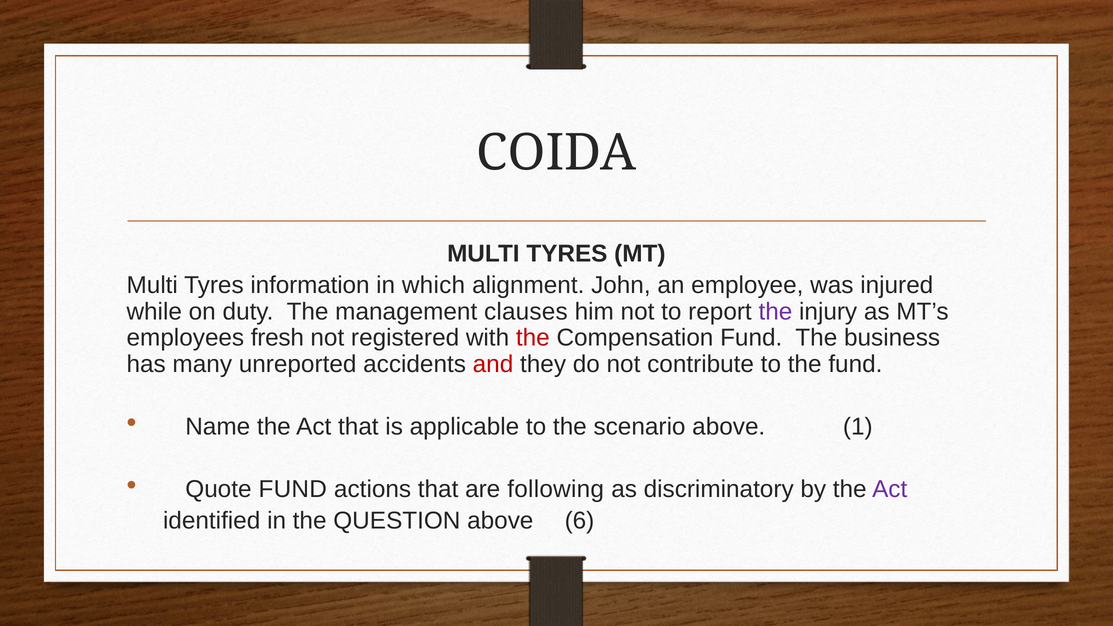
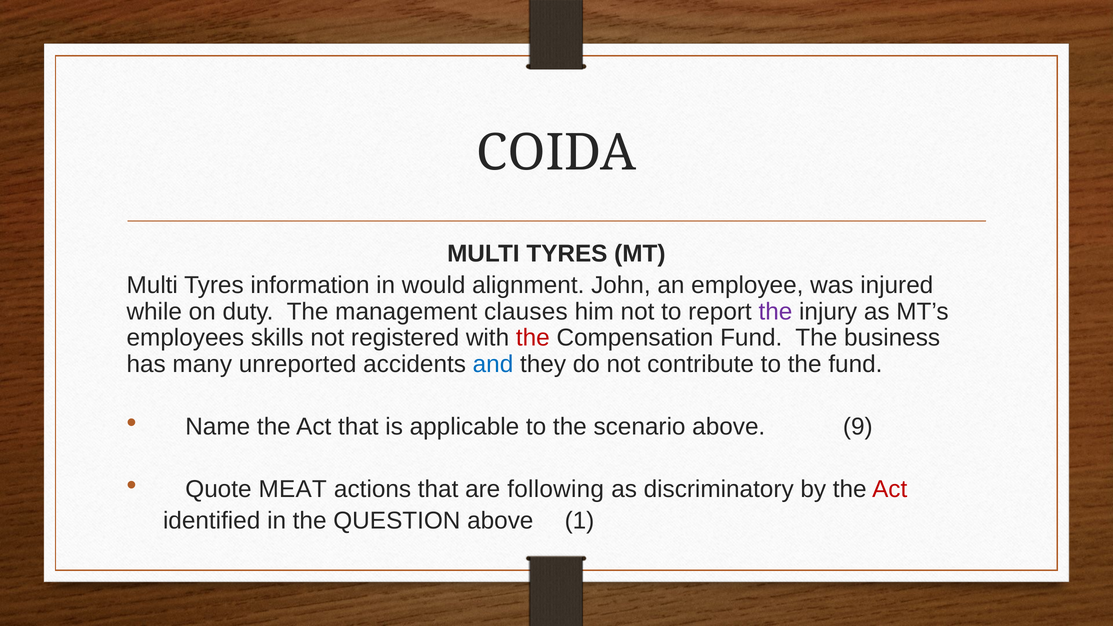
which: which -> would
fresh: fresh -> skills
and colour: red -> blue
1: 1 -> 9
Quote FUND: FUND -> MEAT
Act at (890, 489) colour: purple -> red
6: 6 -> 1
